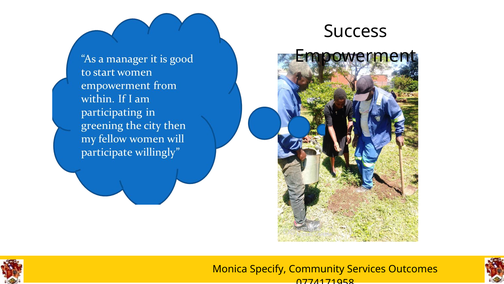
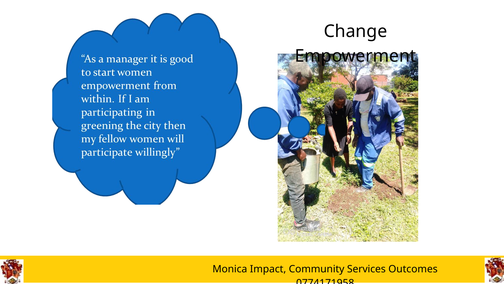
Success: Success -> Change
Specify: Specify -> Impact
